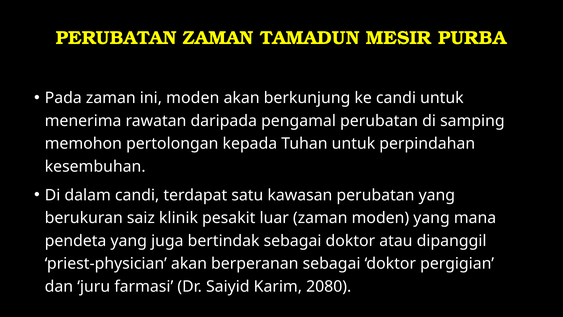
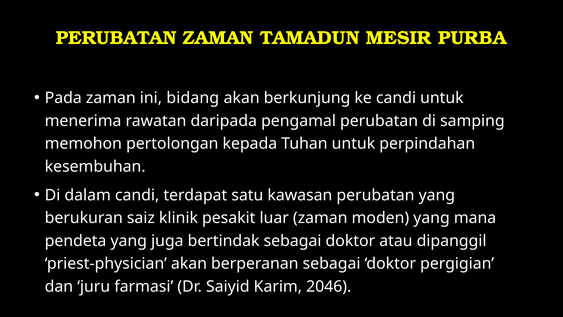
ini moden: moden -> bidang
2080: 2080 -> 2046
